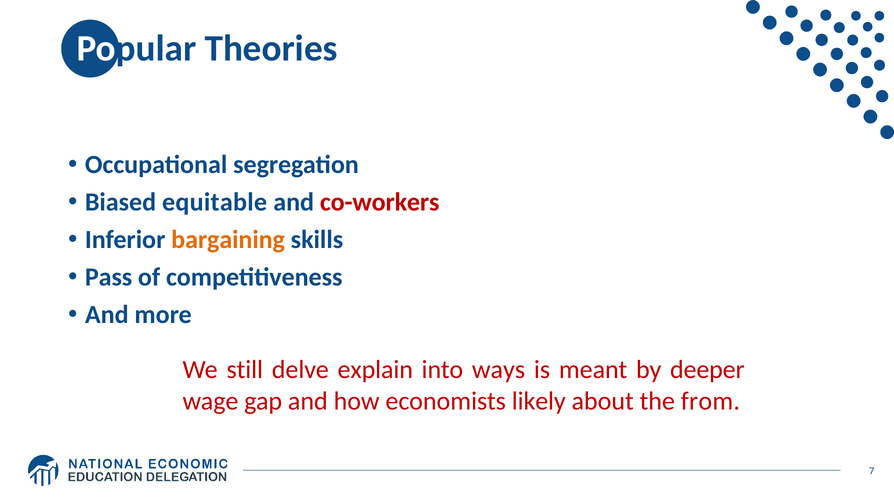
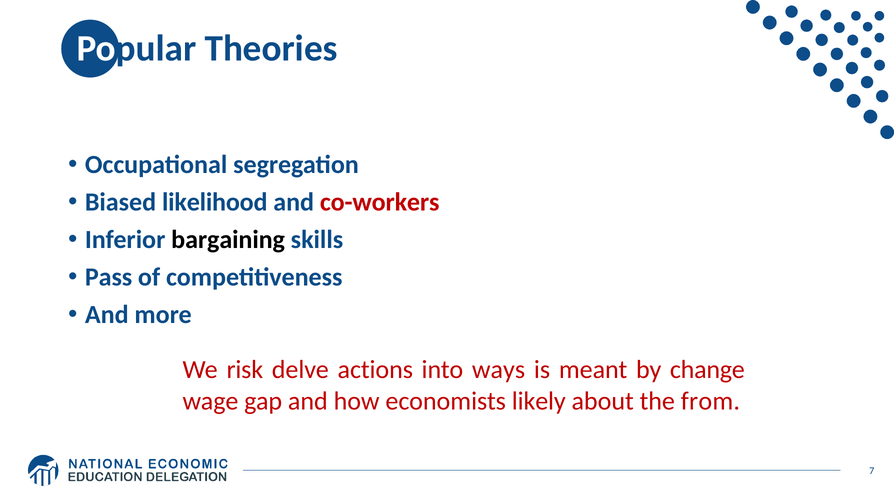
equitable: equitable -> likelihood
bargaining colour: orange -> black
still: still -> risk
explain: explain -> actions
deeper: deeper -> change
